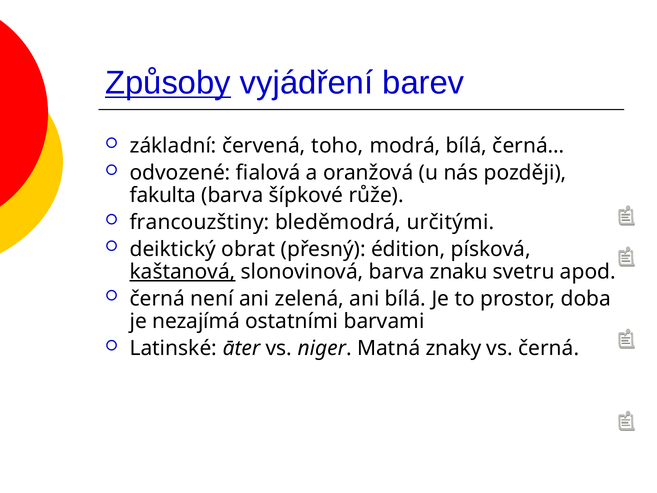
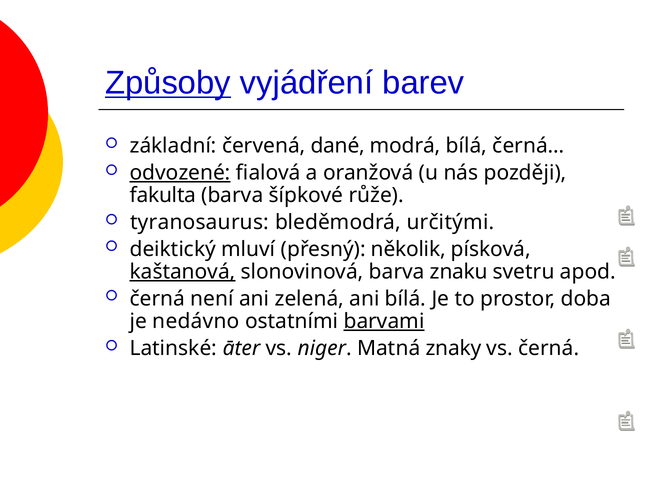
toho: toho -> dané
odvozené underline: none -> present
francouzštiny: francouzštiny -> tyranosaurus
obrat: obrat -> mluví
édition: édition -> několik
nezajímá: nezajímá -> nedávno
barvami underline: none -> present
